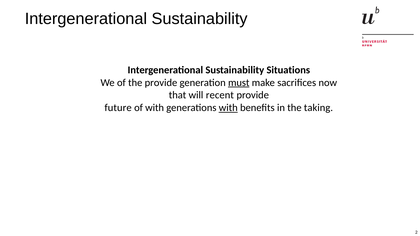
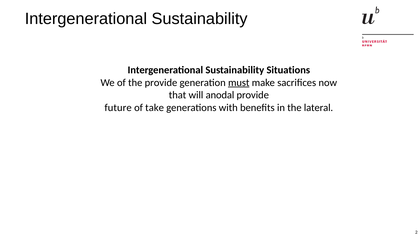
recent: recent -> anodal
of with: with -> take
with at (228, 108) underline: present -> none
taking: taking -> lateral
